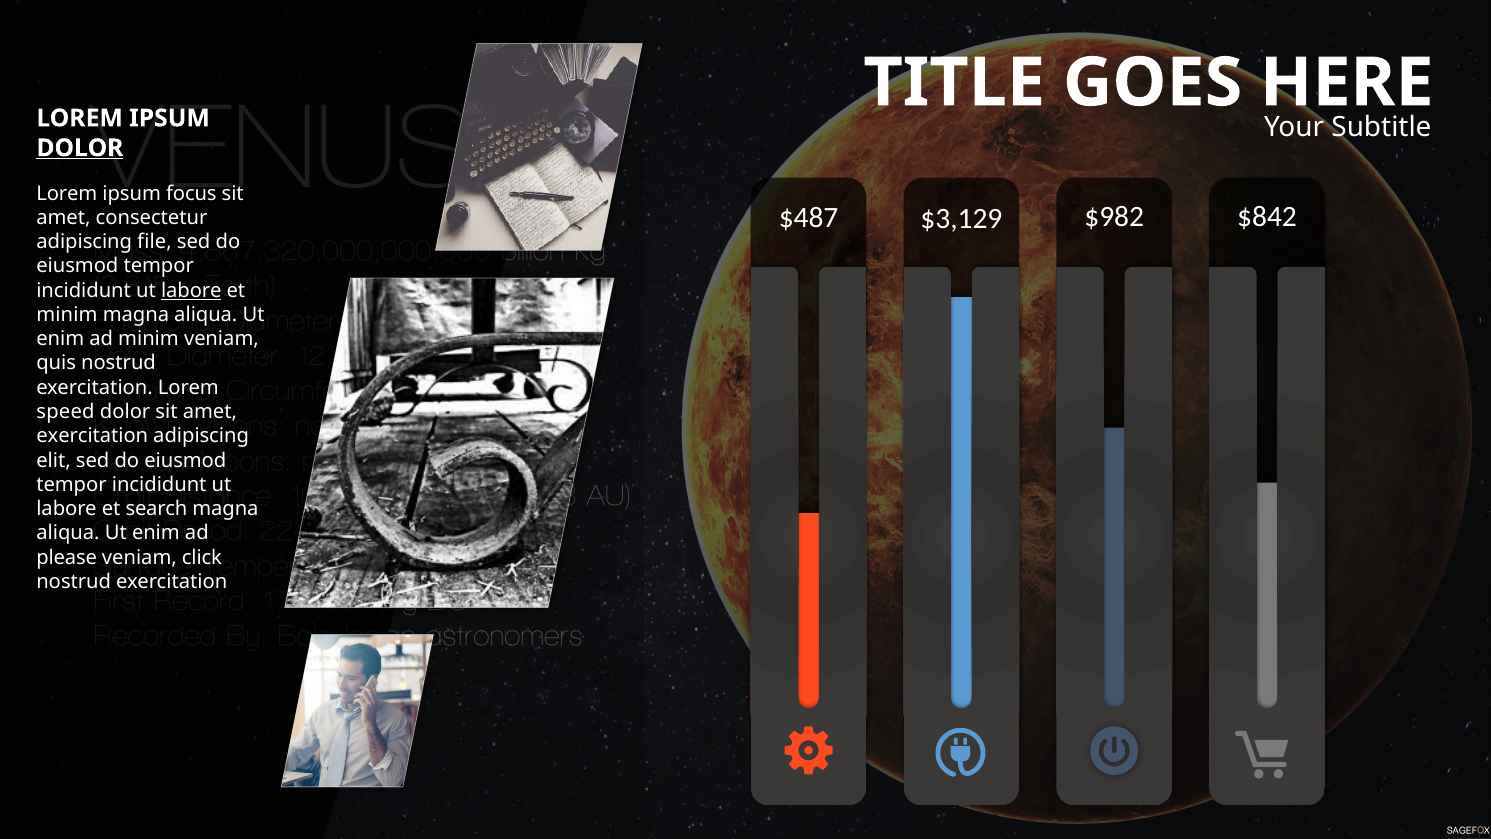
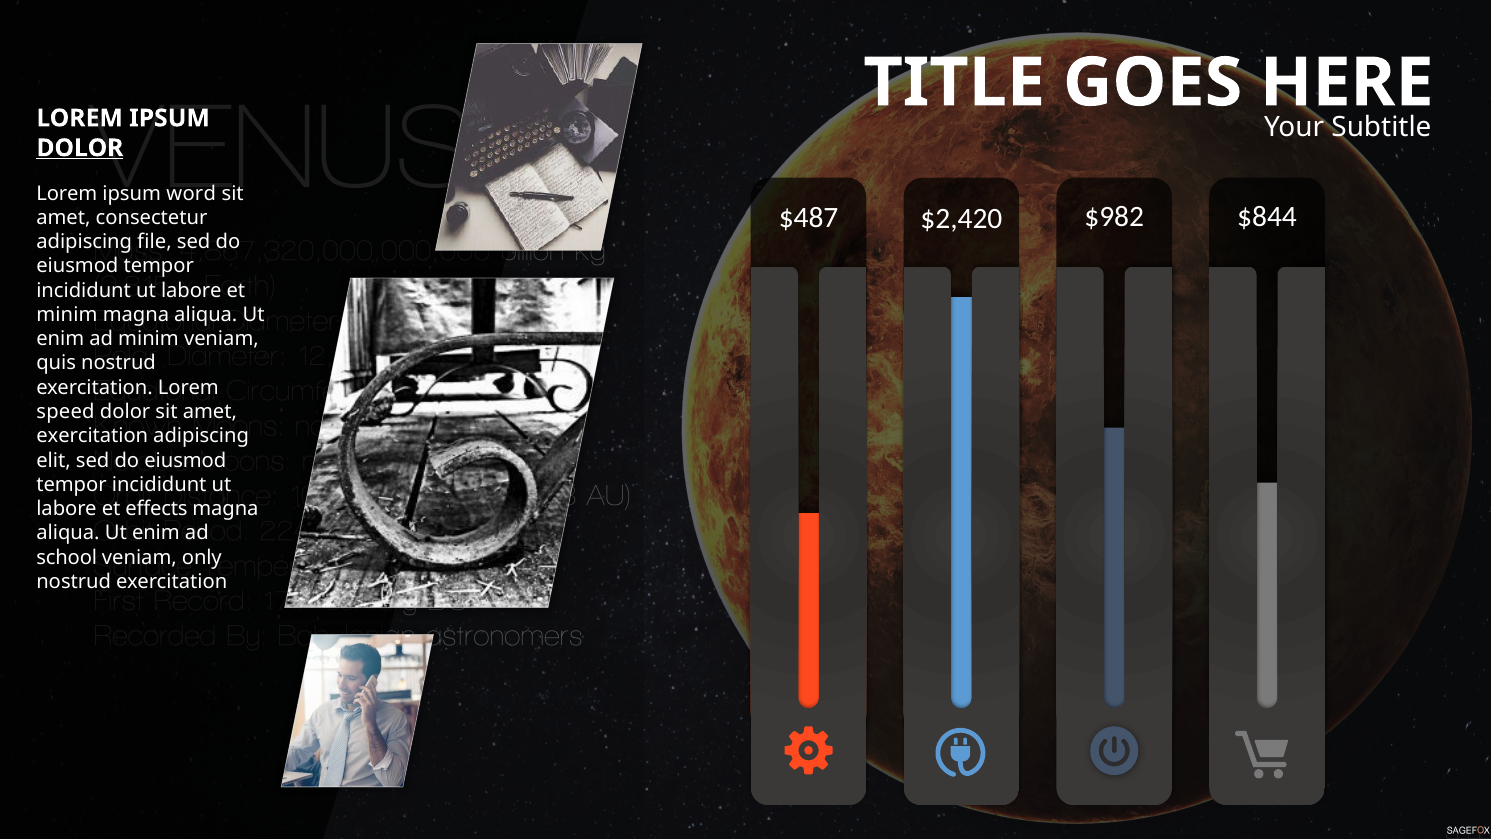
focus: focus -> word
$3,129: $3,129 -> $2,420
$842: $842 -> $844
labore at (191, 290) underline: present -> none
search: search -> effects
please: please -> school
click: click -> only
